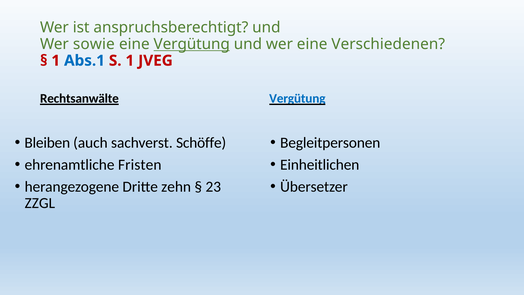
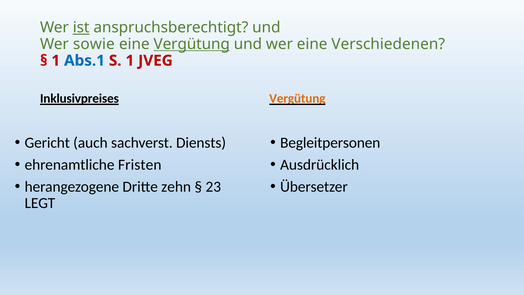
ist underline: none -> present
Rechtsanwälte: Rechtsanwälte -> Inklusivpreises
Vergütung at (297, 99) colour: blue -> orange
Bleiben: Bleiben -> Gericht
Schöffe: Schöffe -> Diensts
Einheitlichen: Einheitlichen -> Ausdrücklich
ZZGL: ZZGL -> LEGT
